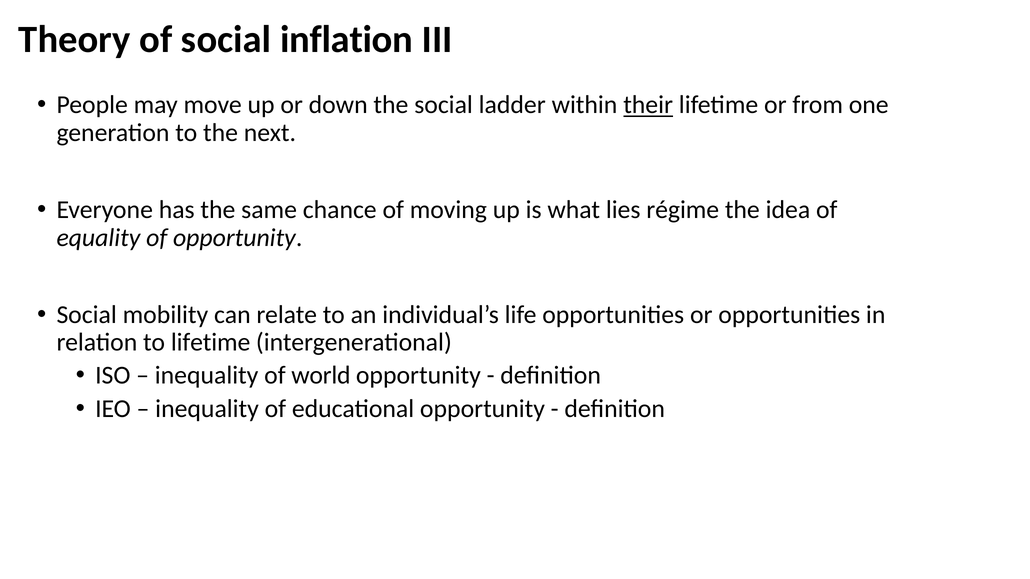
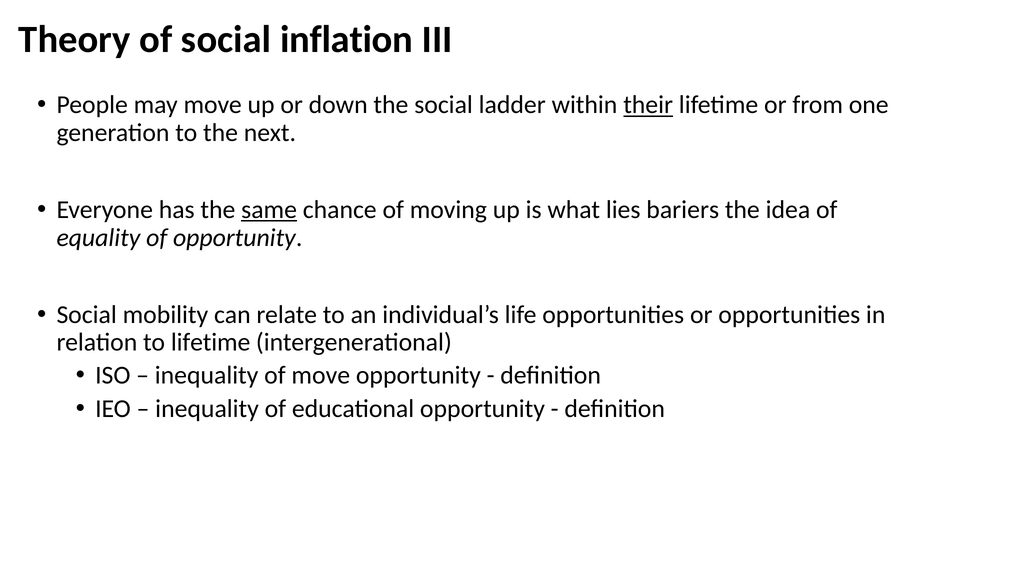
same underline: none -> present
régime: régime -> bariers
of world: world -> move
